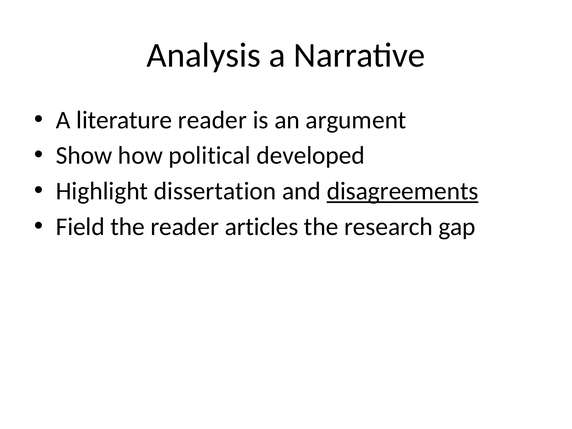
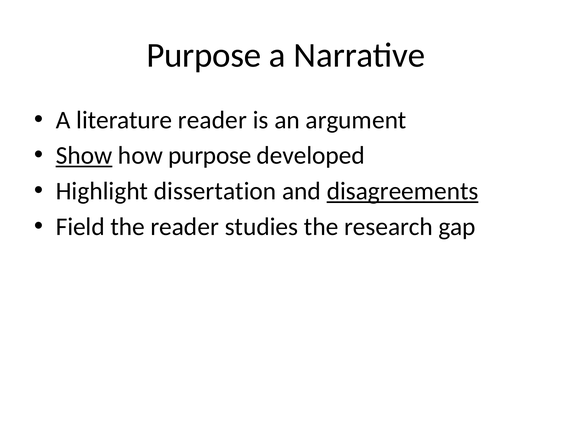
Analysis at (204, 55): Analysis -> Purpose
Show underline: none -> present
how political: political -> purpose
articles: articles -> studies
